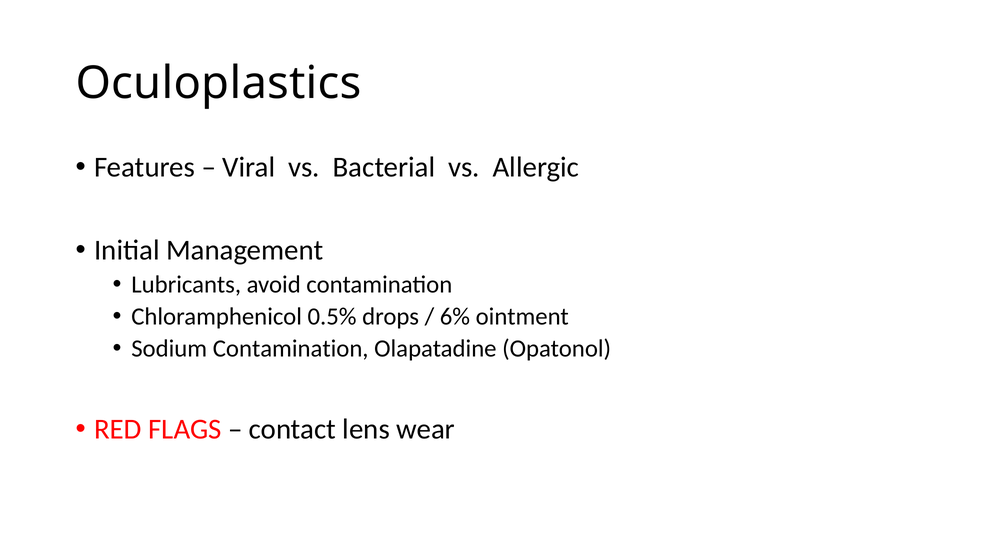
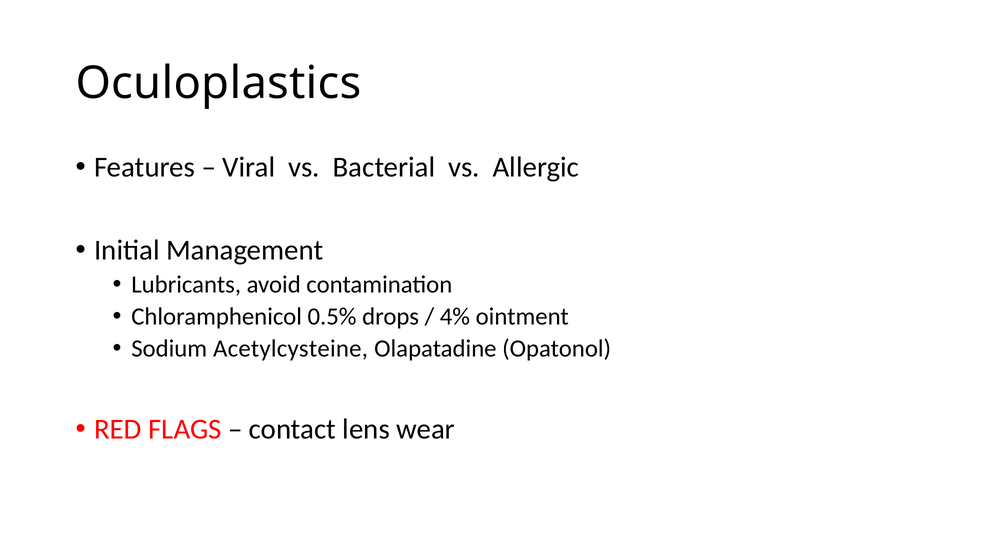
6%: 6% -> 4%
Sodium Contamination: Contamination -> Acetylcysteine
